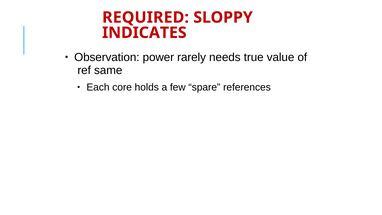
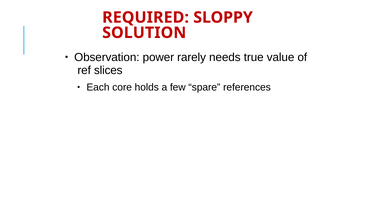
INDICATES: INDICATES -> SOLUTION
same: same -> slices
